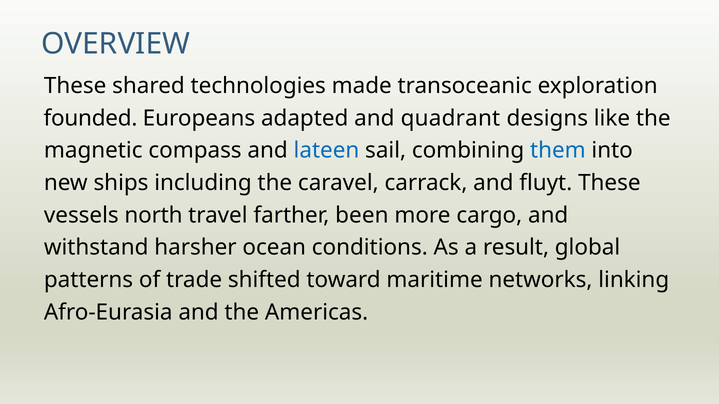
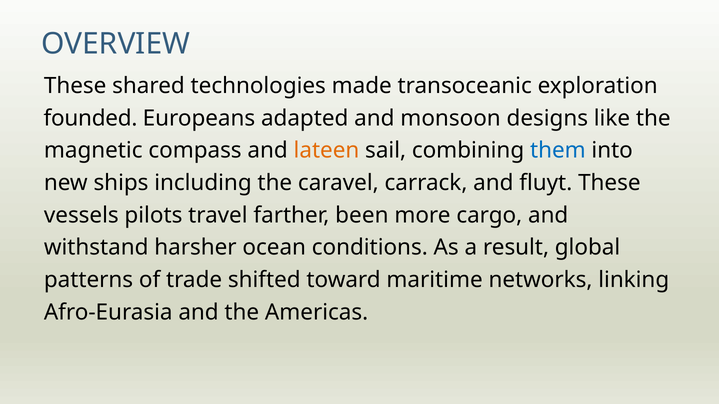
quadrant: quadrant -> monsoon
lateen colour: blue -> orange
north: north -> pilots
